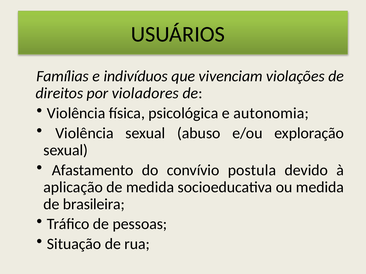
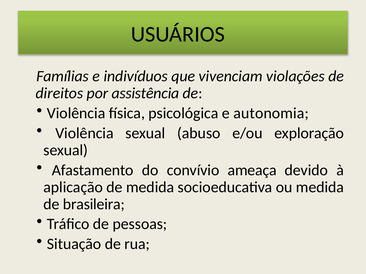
violadores: violadores -> assistência
postula: postula -> ameaça
